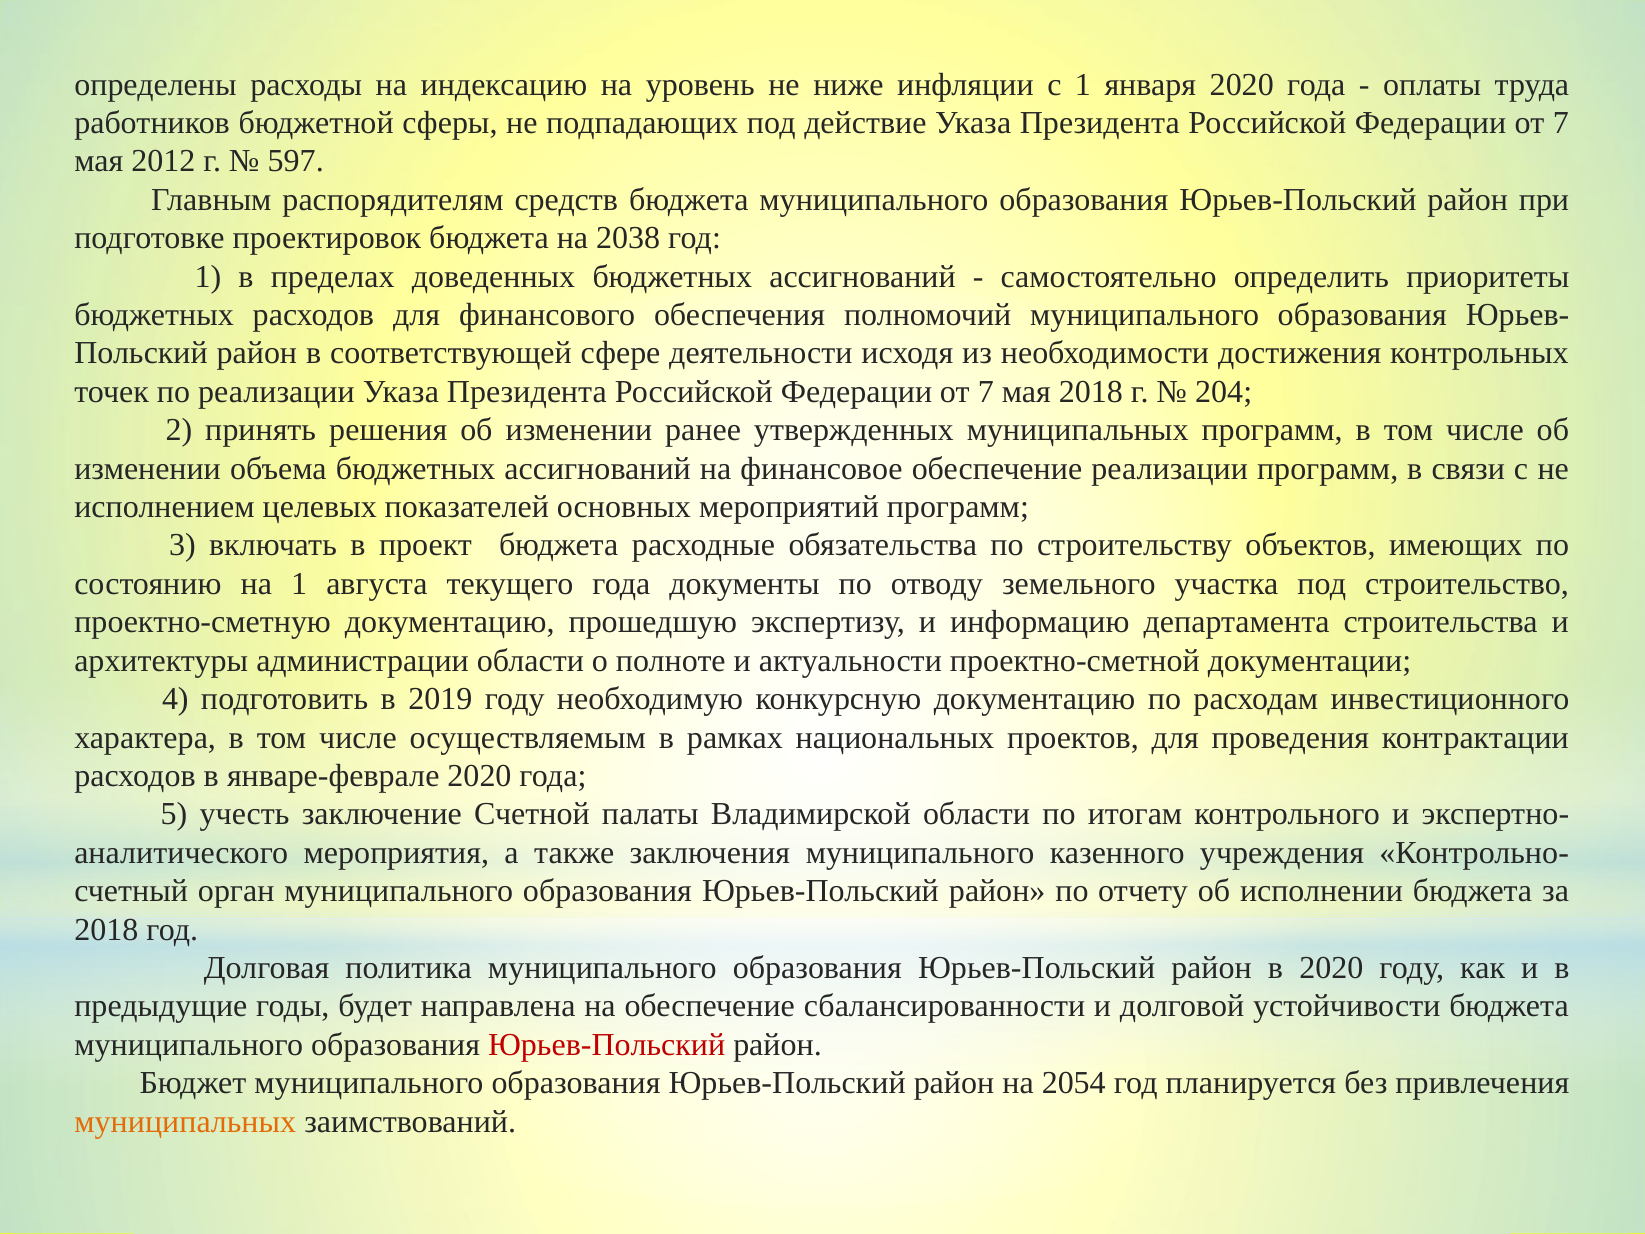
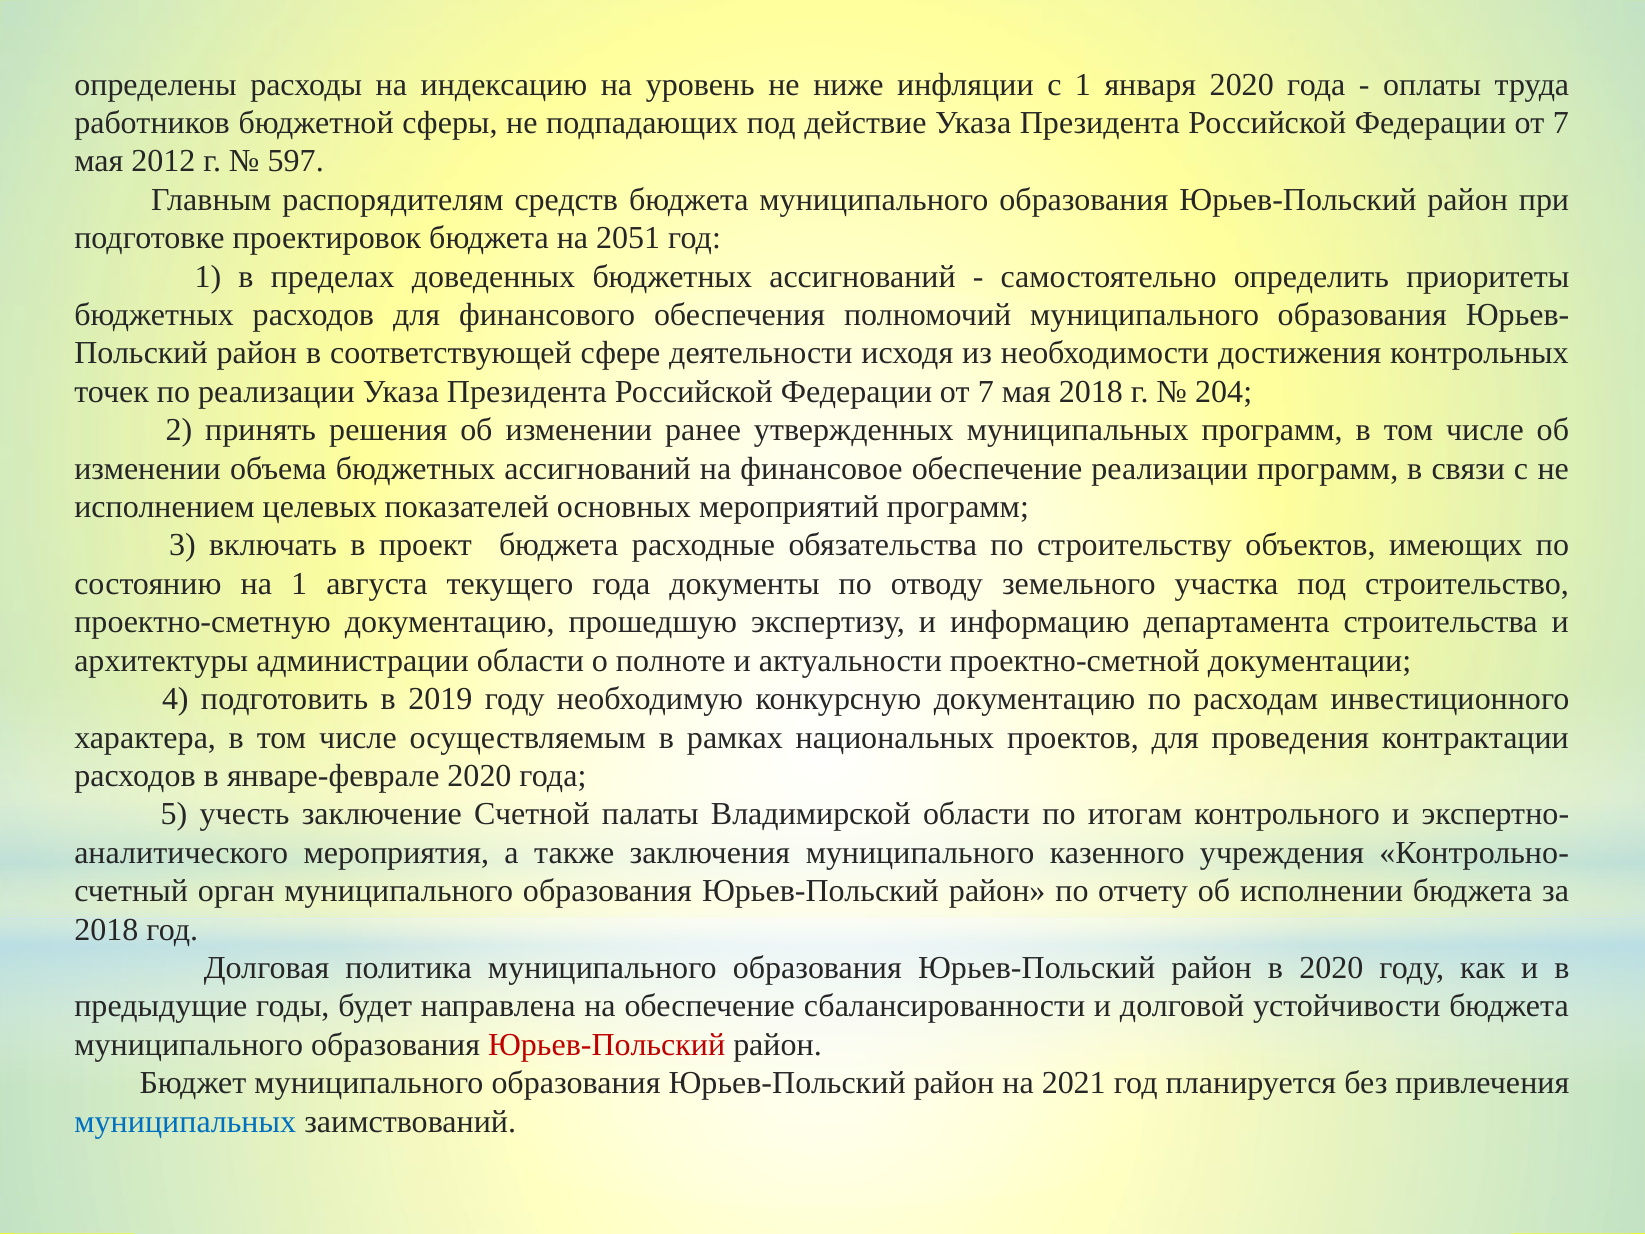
2038: 2038 -> 2051
2054: 2054 -> 2021
муниципальных at (185, 1121) colour: orange -> blue
